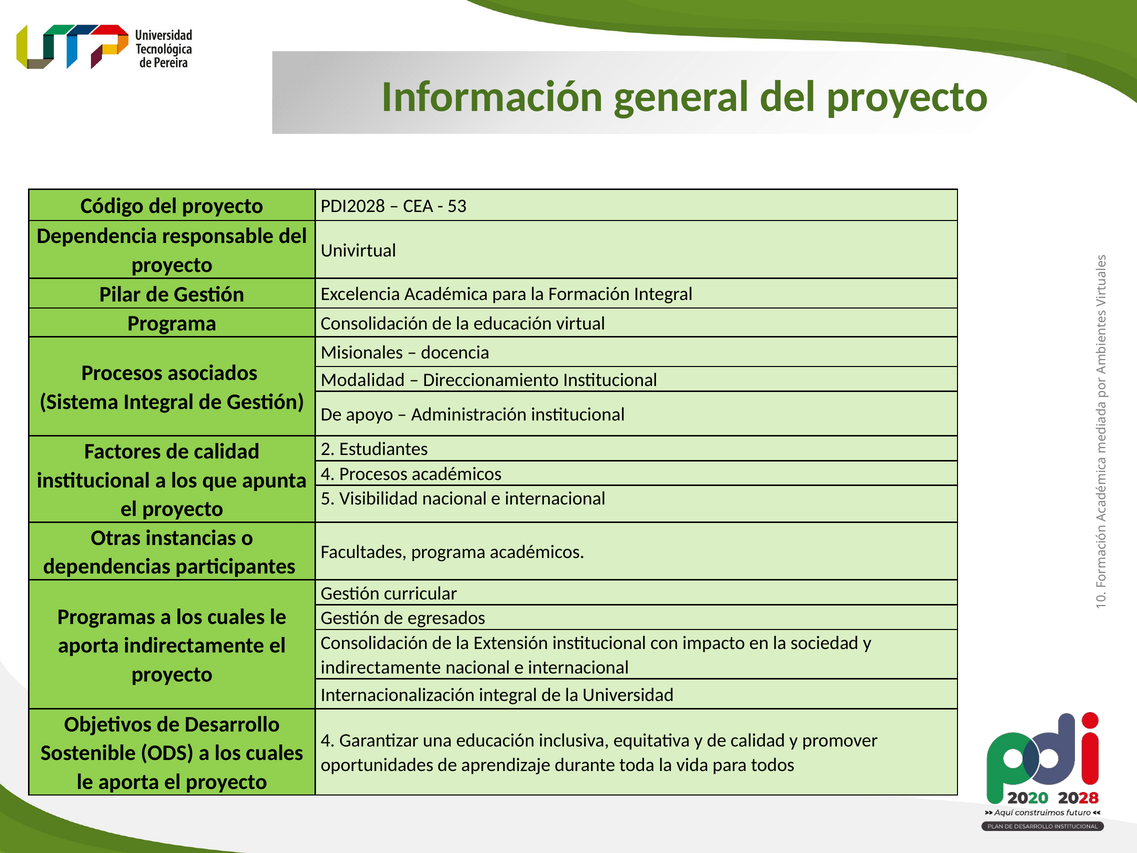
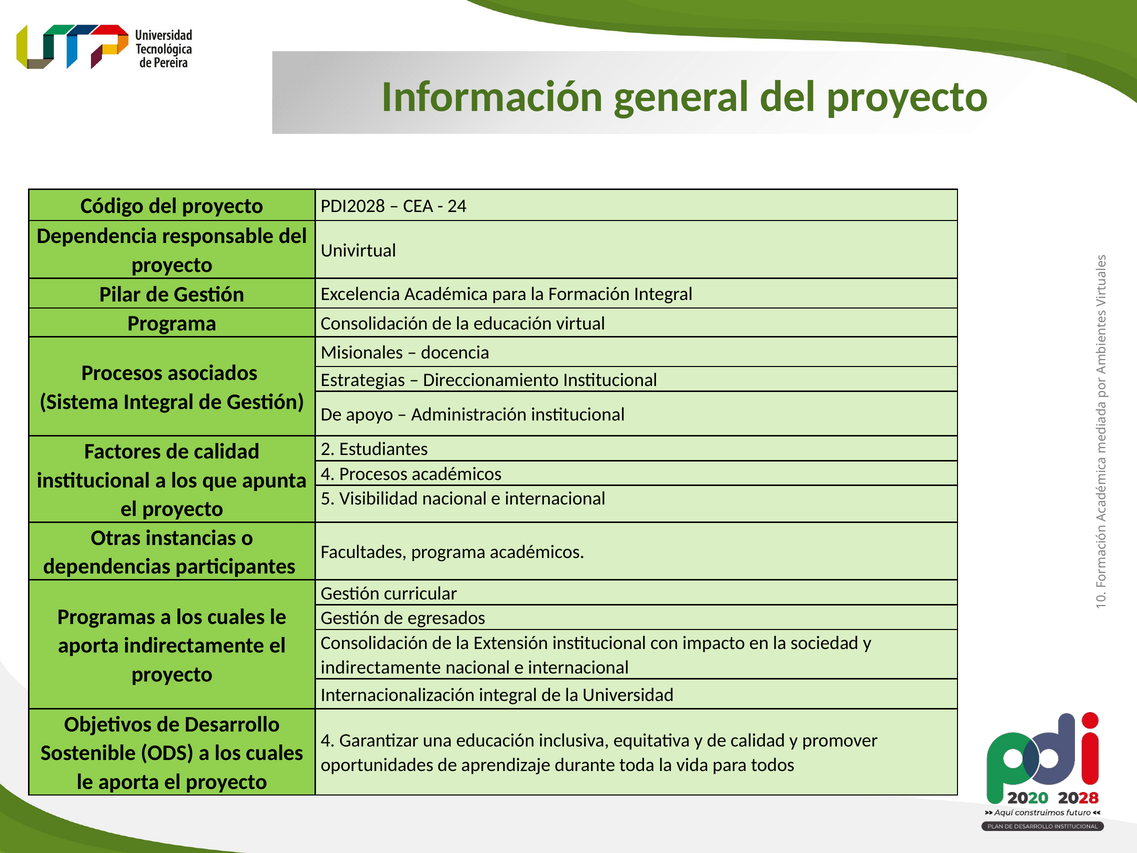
53: 53 -> 24
Modalidad: Modalidad -> Estrategias
